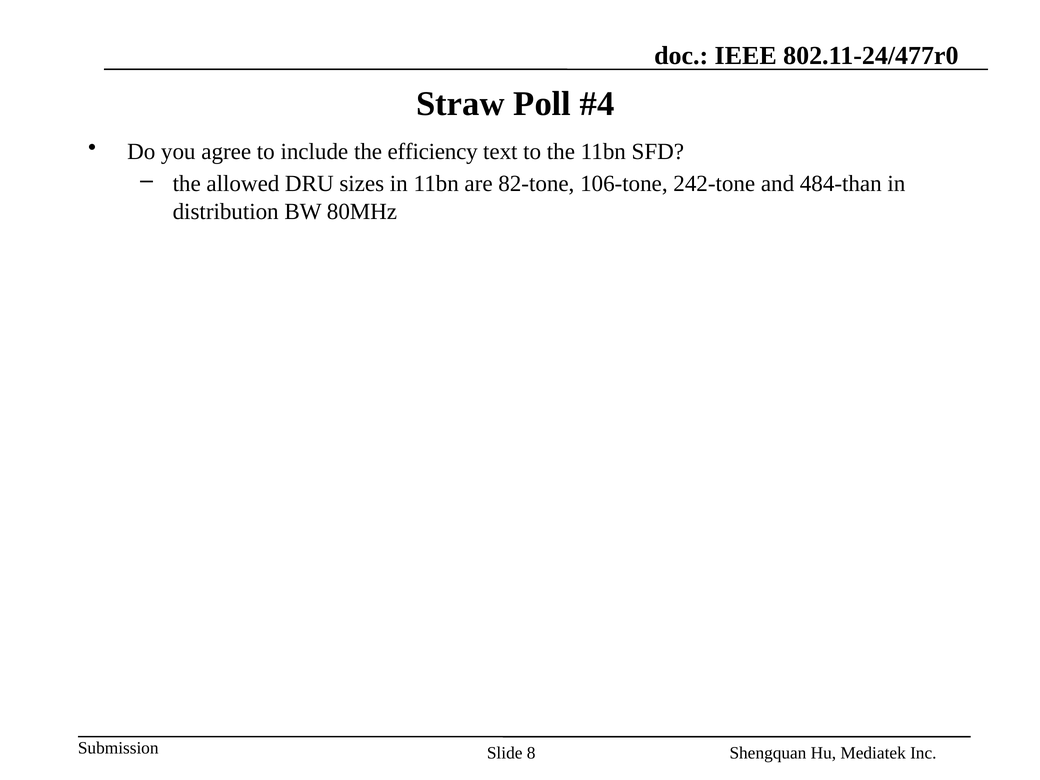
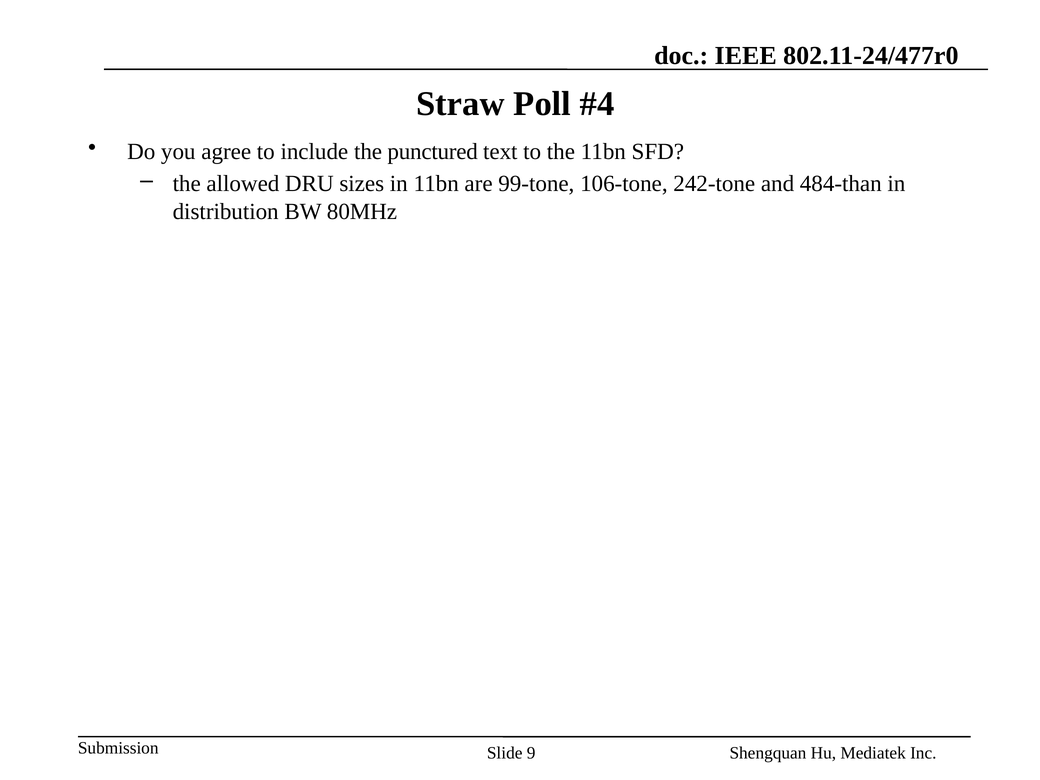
efficiency: efficiency -> punctured
82-tone: 82-tone -> 99-tone
8: 8 -> 9
